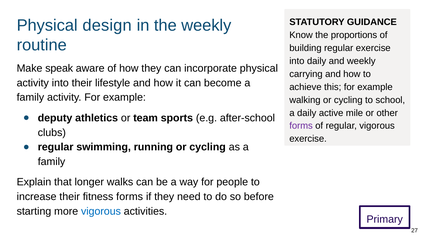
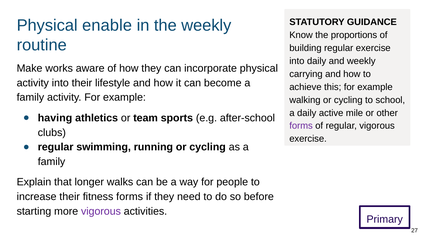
design: design -> enable
speak: speak -> works
deputy: deputy -> having
vigorous at (101, 211) colour: blue -> purple
